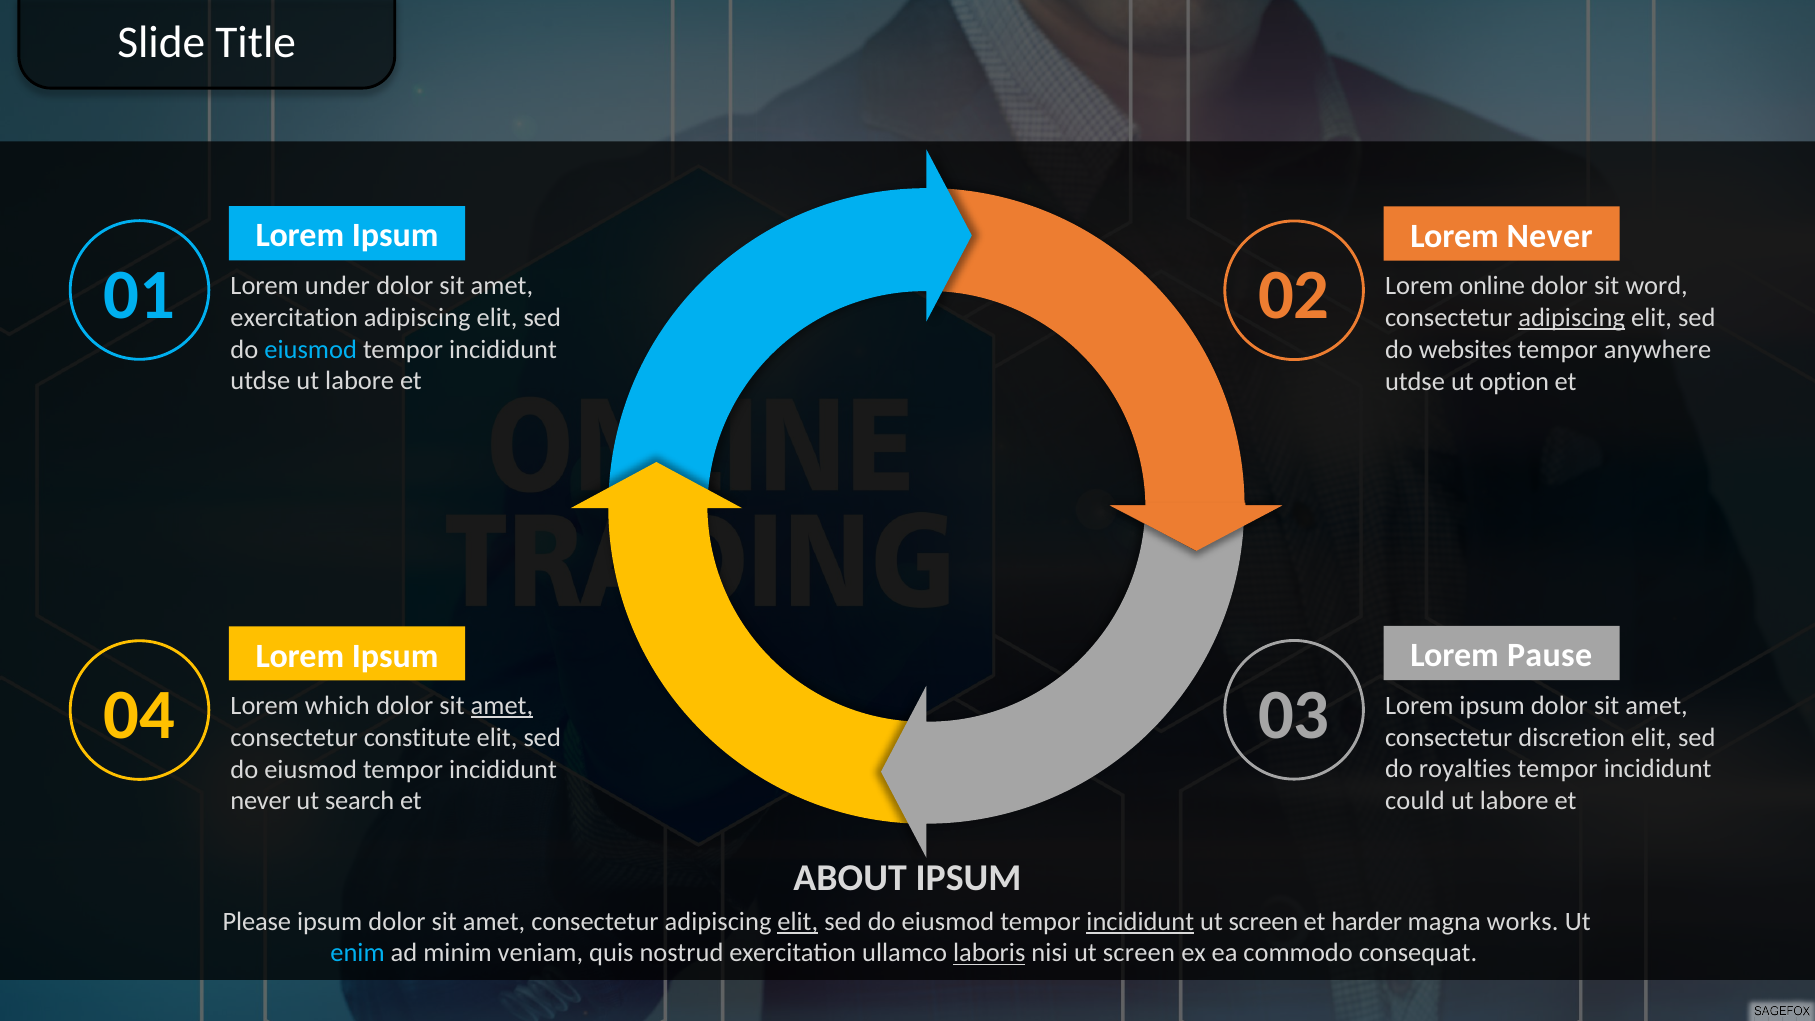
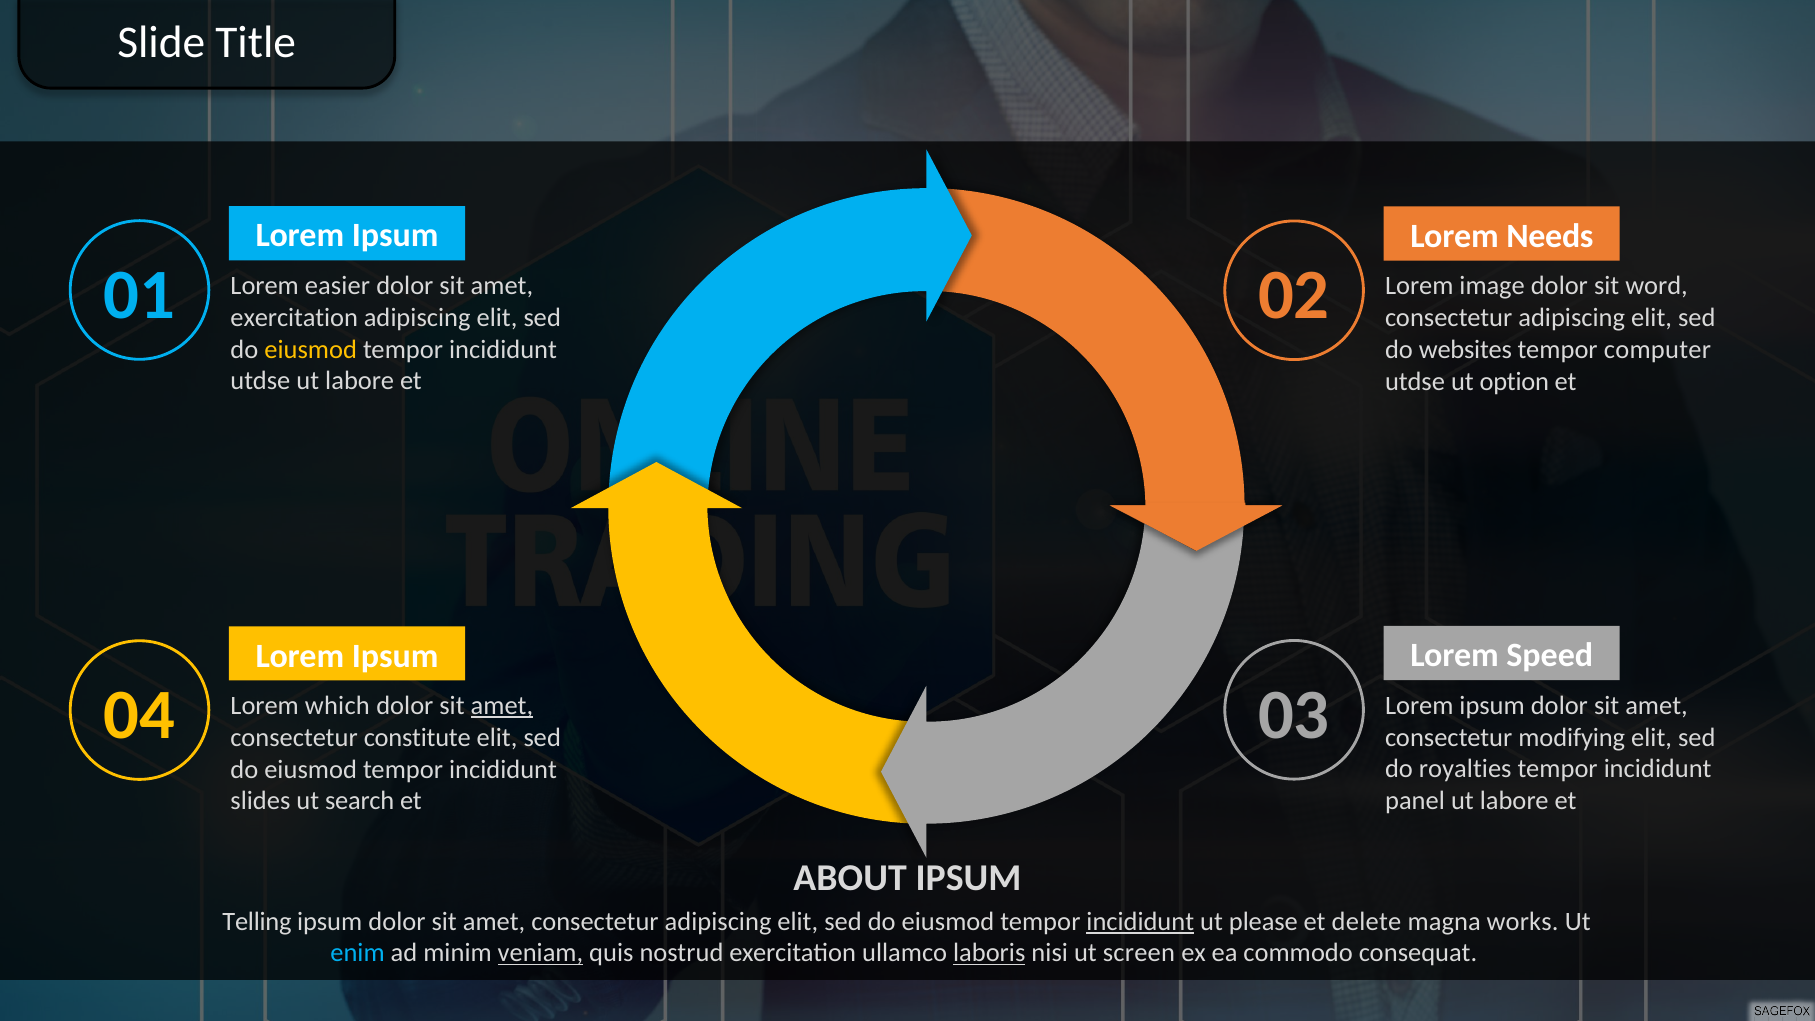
Lorem Never: Never -> Needs
under: under -> easier
online: online -> image
adipiscing at (1572, 318) underline: present -> none
eiusmod at (311, 349) colour: light blue -> yellow
anywhere: anywhere -> computer
Pause: Pause -> Speed
discretion: discretion -> modifying
could: could -> panel
never at (261, 801): never -> slides
Please: Please -> Telling
elit at (798, 921) underline: present -> none
screen at (1263, 921): screen -> please
harder: harder -> delete
veniam underline: none -> present
